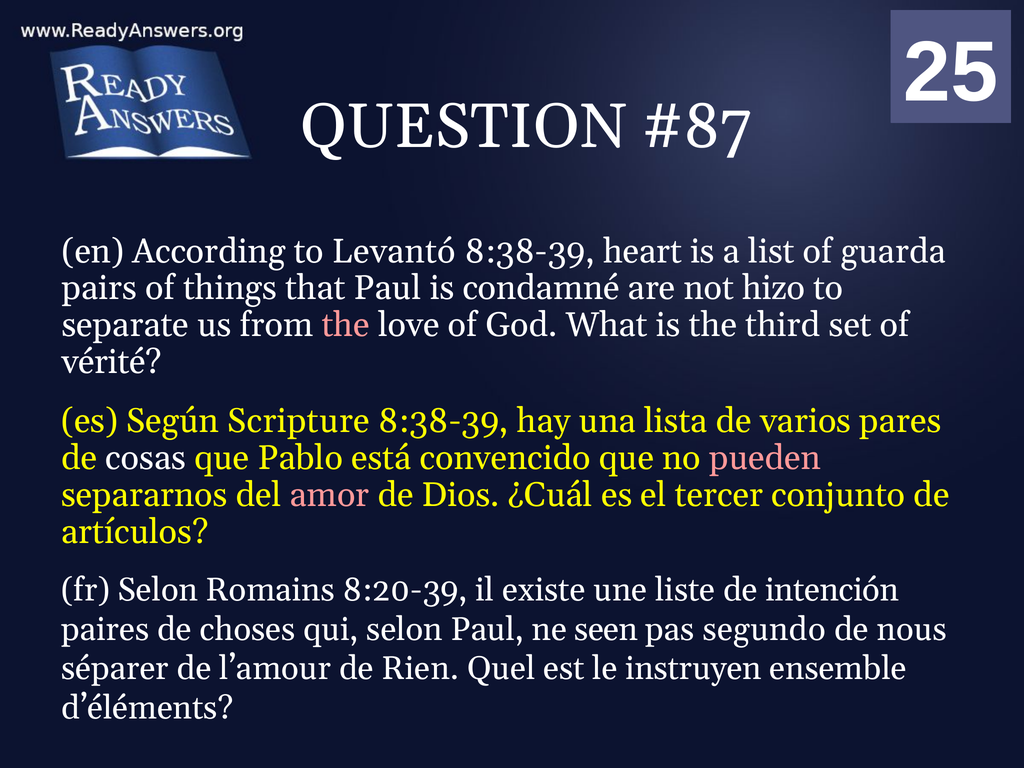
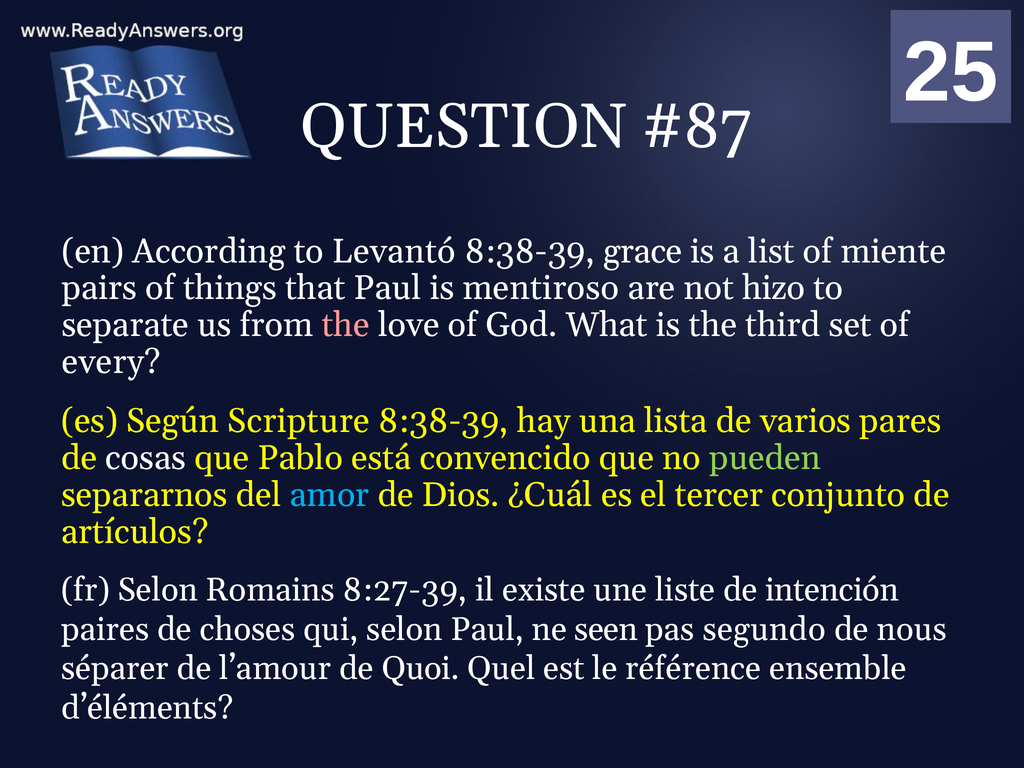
heart: heart -> grace
guarda: guarda -> miente
condamné: condamné -> mentiroso
vérité: vérité -> every
pueden colour: pink -> light green
amor colour: pink -> light blue
8:20-39: 8:20-39 -> 8:27-39
Rien: Rien -> Quoi
instruyen: instruyen -> référence
